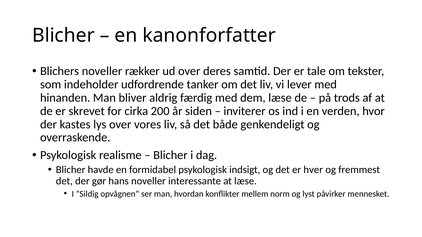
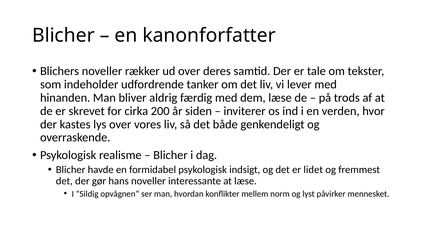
hver: hver -> lidet
